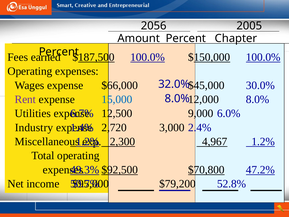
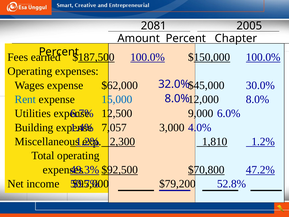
2056: 2056 -> 2081
$66,000: $66,000 -> $62,000
Rent colour: purple -> blue
Industry: Industry -> Building
2,720: 2,720 -> 7,057
2.4%: 2.4% -> 4.0%
4,967: 4,967 -> 1,810
